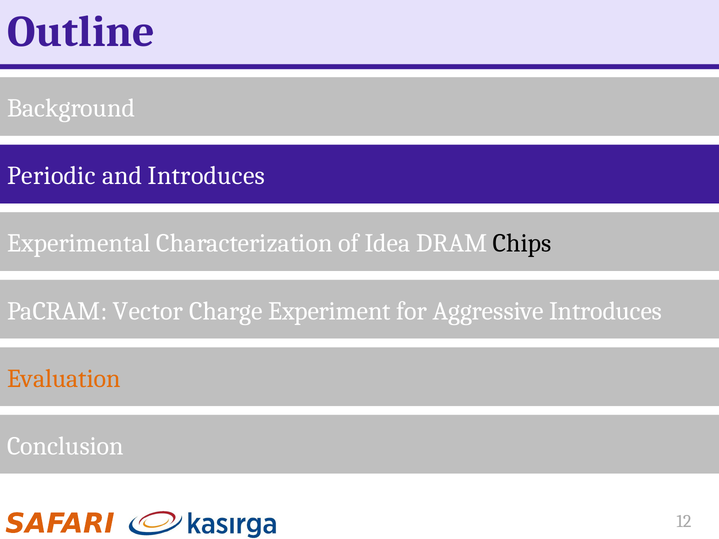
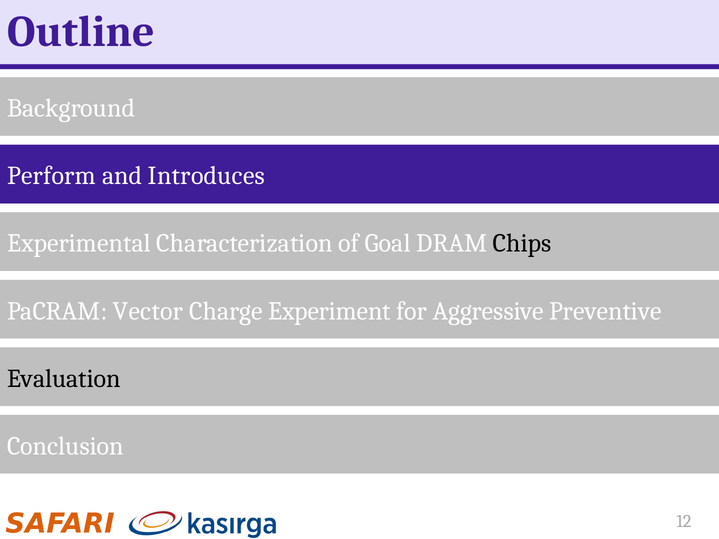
Periodic: Periodic -> Perform
Idea: Idea -> Goal
Aggressive Introduces: Introduces -> Preventive
Evaluation colour: orange -> black
